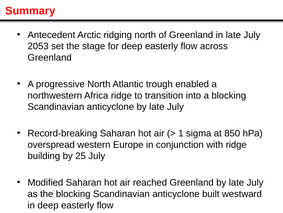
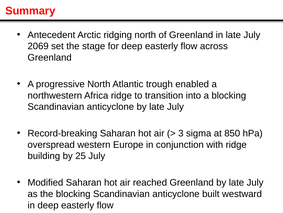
2053: 2053 -> 2069
1: 1 -> 3
